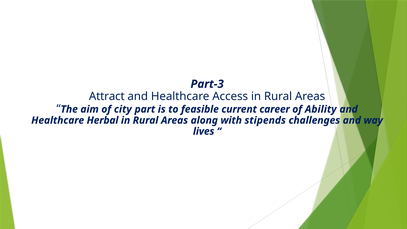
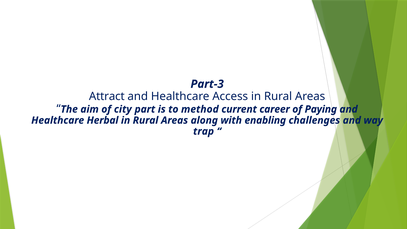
feasible: feasible -> method
Ability: Ability -> Paying
stipends: stipends -> enabling
lives: lives -> trap
